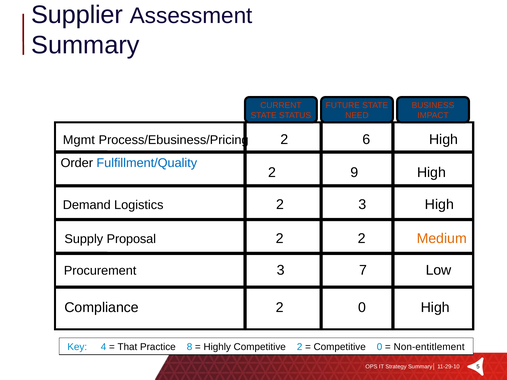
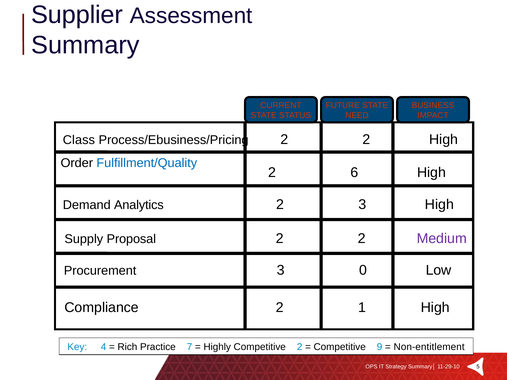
Mgmt: Mgmt -> Class
Process/Ebusiness/Pricing 2 6: 6 -> 2
9: 9 -> 6
Logistics: Logistics -> Analytics
Medium colour: orange -> purple
7: 7 -> 0
2 0: 0 -> 1
That: That -> Rich
8: 8 -> 7
Competitive 0: 0 -> 9
